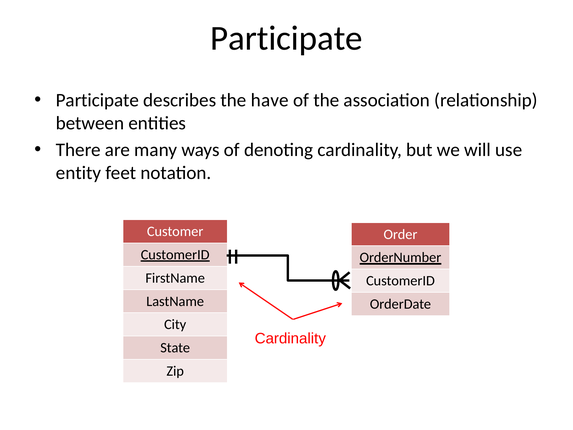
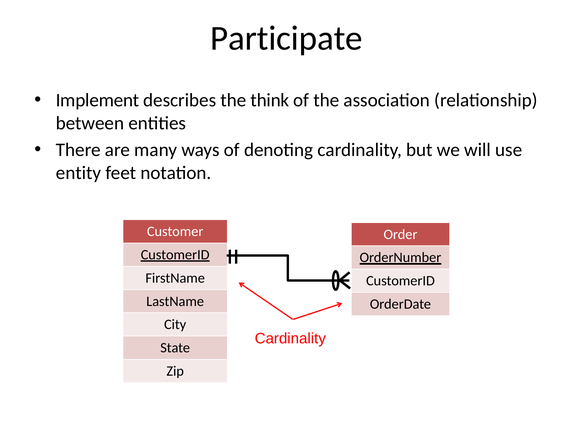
Participate at (97, 100): Participate -> Implement
have: have -> think
